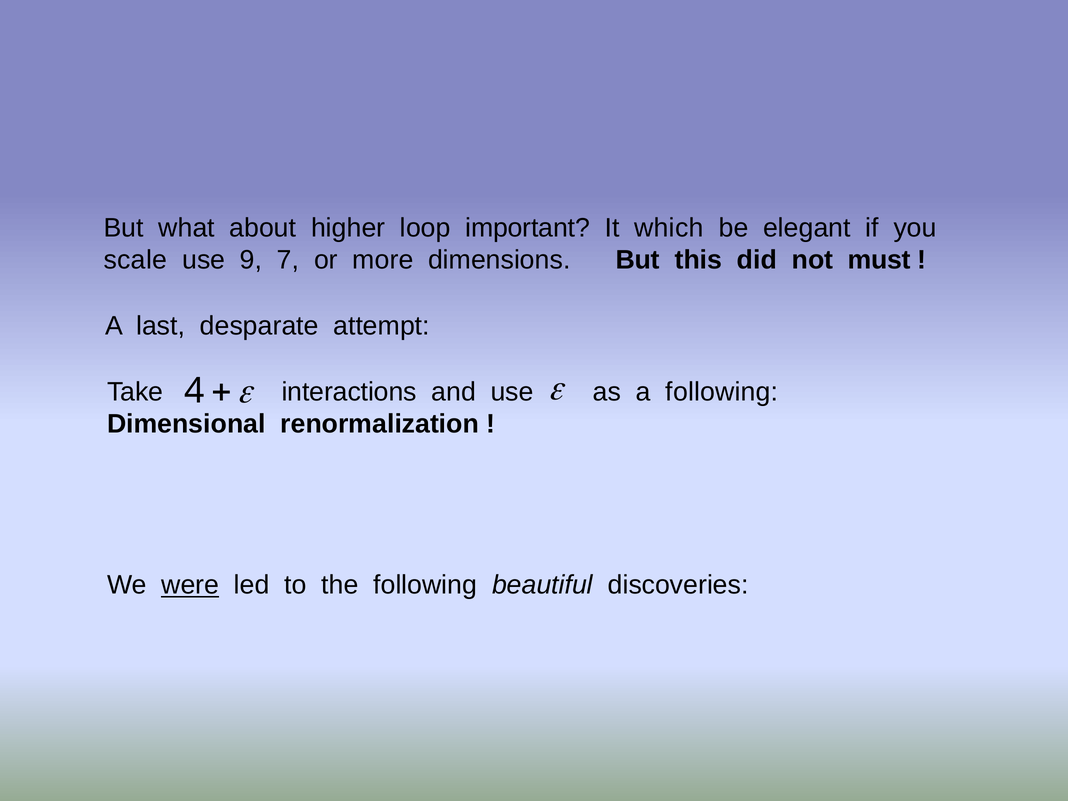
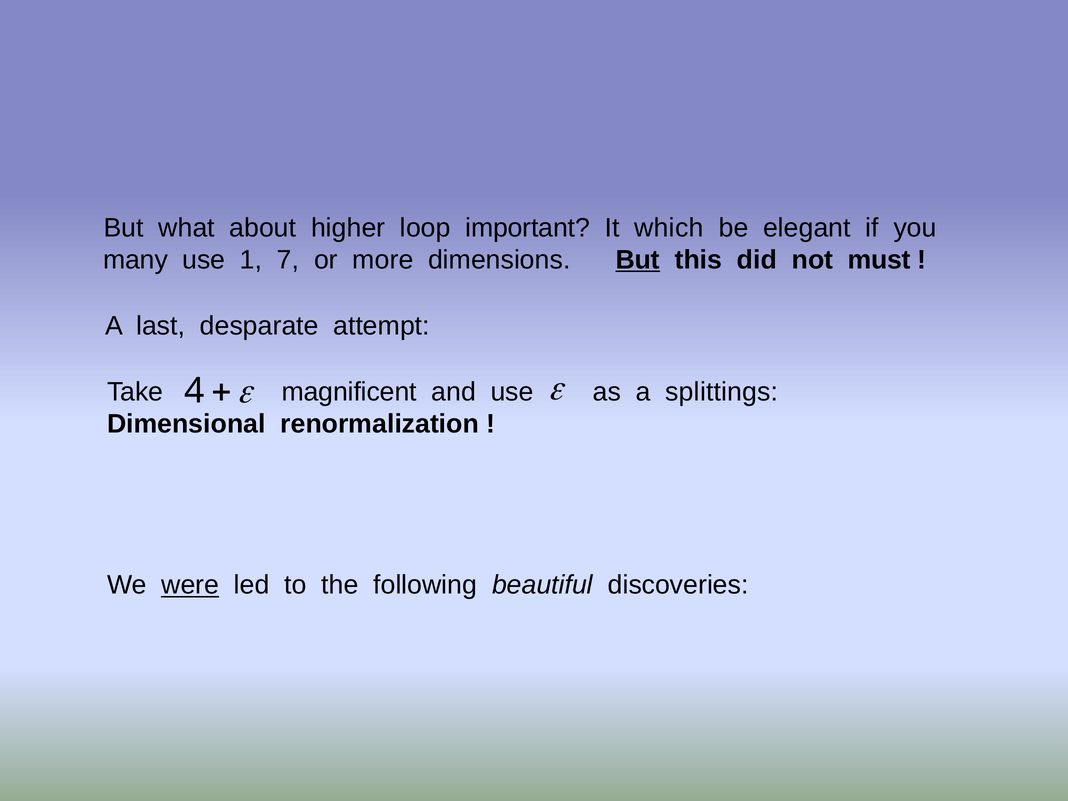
scale: scale -> many
9: 9 -> 1
But at (638, 260) underline: none -> present
interactions: interactions -> magnificent
a following: following -> splittings
